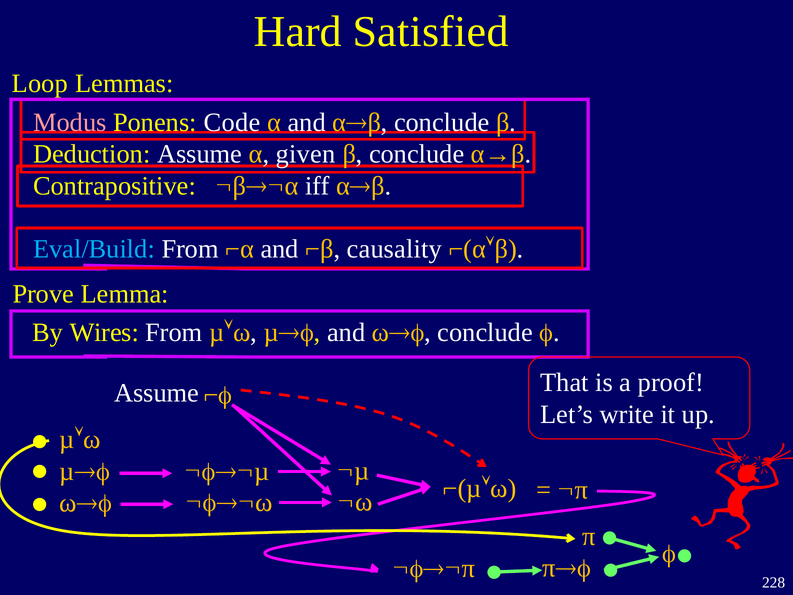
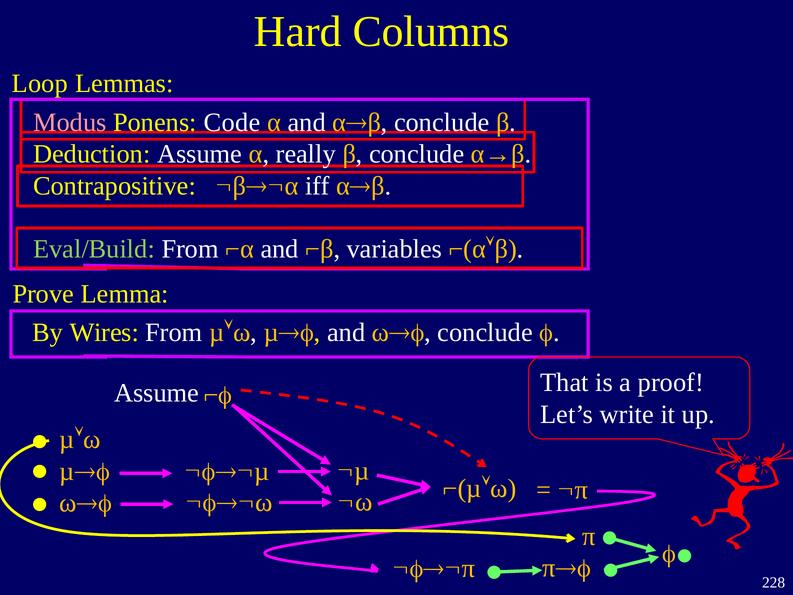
Satisfied: Satisfied -> Columns
given: given -> really
Eval/Build colour: light blue -> light green
causality: causality -> variables
